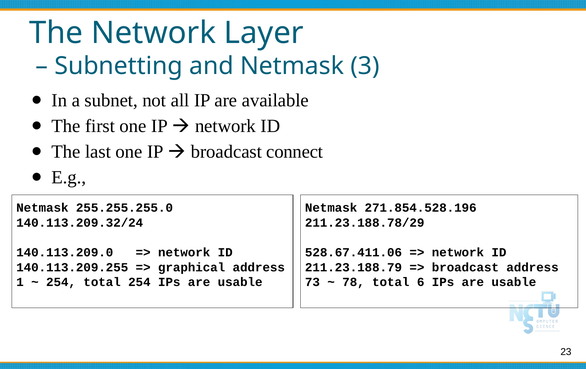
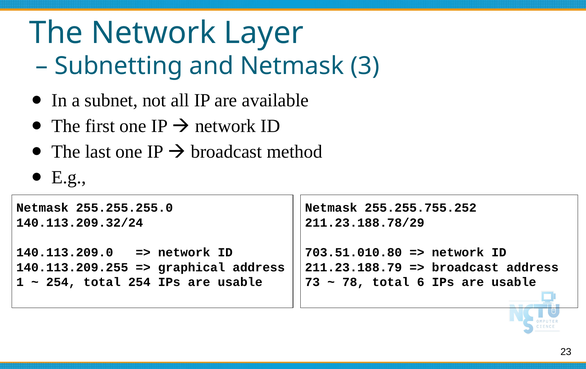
connect: connect -> method
271.854.528.196: 271.854.528.196 -> 255.255.755.252
528.67.411.06: 528.67.411.06 -> 703.51.010.80
